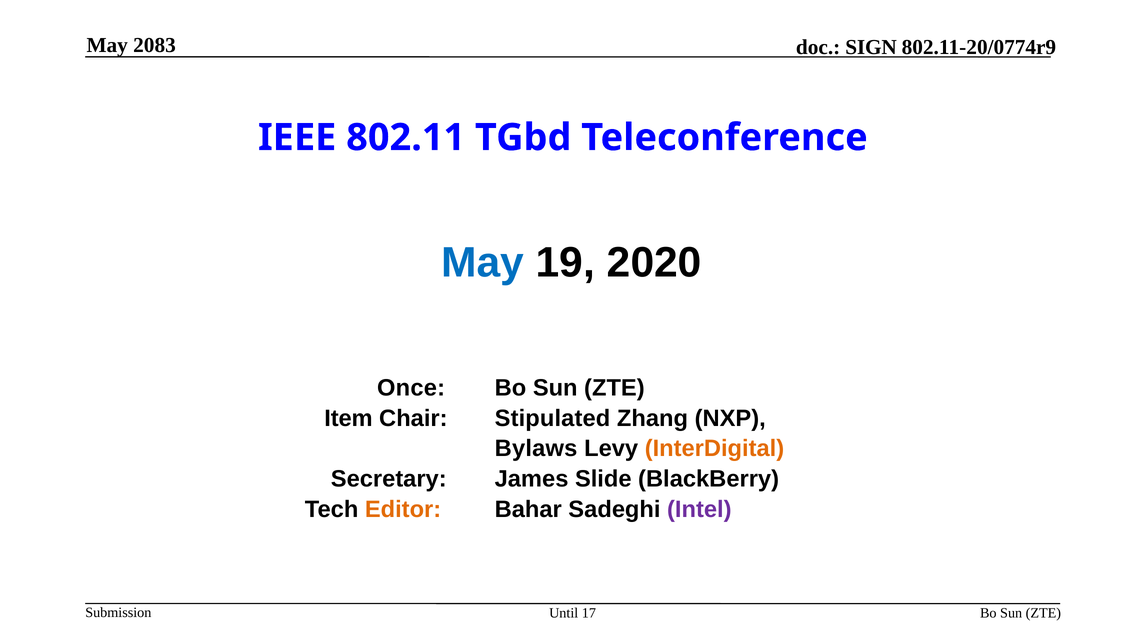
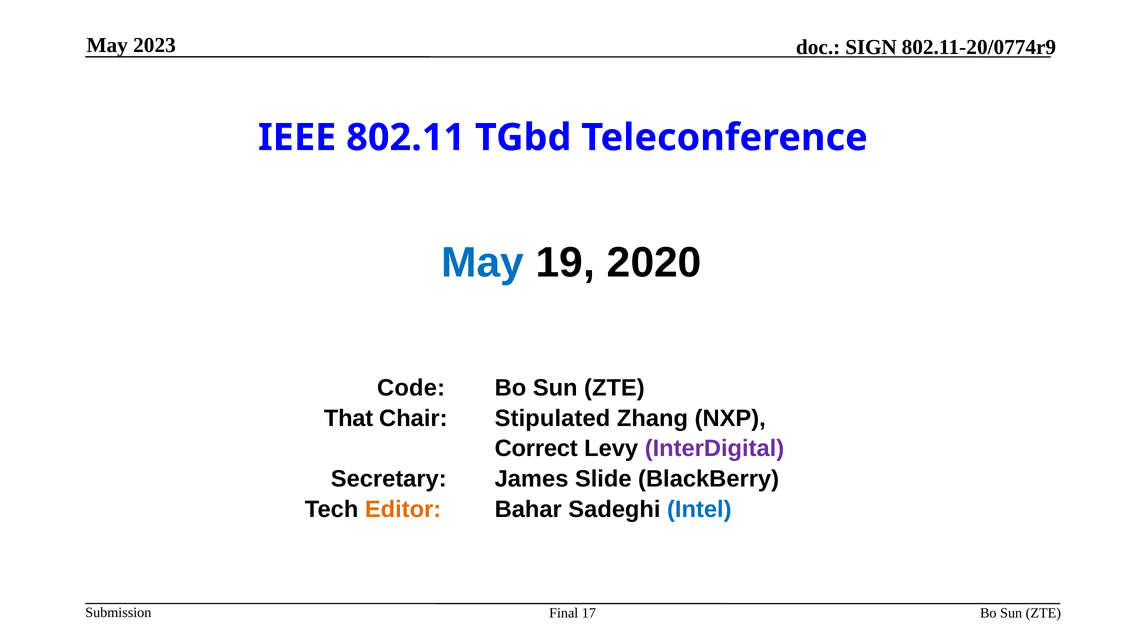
2083: 2083 -> 2023
Once: Once -> Code
Item: Item -> That
Bylaws: Bylaws -> Correct
InterDigital colour: orange -> purple
Intel colour: purple -> blue
Until: Until -> Final
